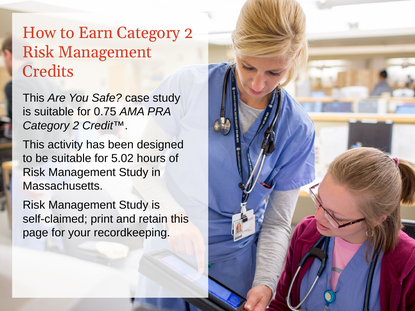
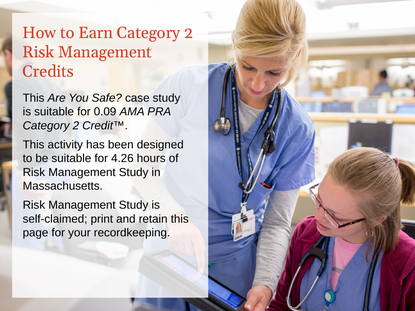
0.75: 0.75 -> 0.09
5.02: 5.02 -> 4.26
